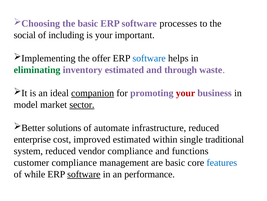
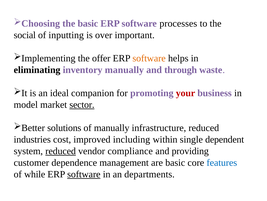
including: including -> inputting
is your: your -> over
software at (149, 58) colour: blue -> orange
eliminating colour: green -> black
inventory estimated: estimated -> manually
companion underline: present -> none
of automate: automate -> manually
enterprise: enterprise -> industries
improved estimated: estimated -> including
traditional: traditional -> dependent
reduced at (61, 151) underline: none -> present
functions: functions -> providing
customer compliance: compliance -> dependence
performance: performance -> departments
